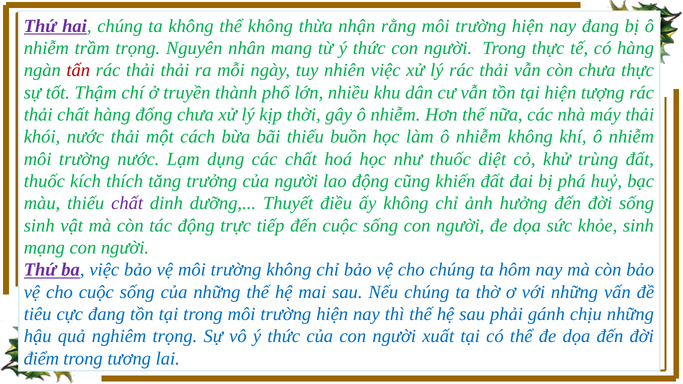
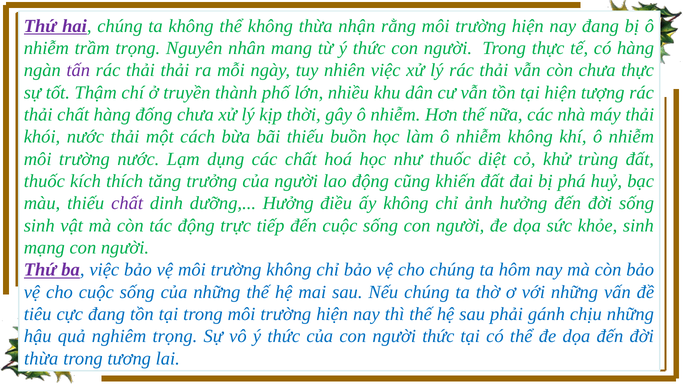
tấn colour: red -> purple
dưỡng Thuyết: Thuyết -> Hưởng
người xuất: xuất -> thức
điểm at (41, 359): điểm -> thừa
